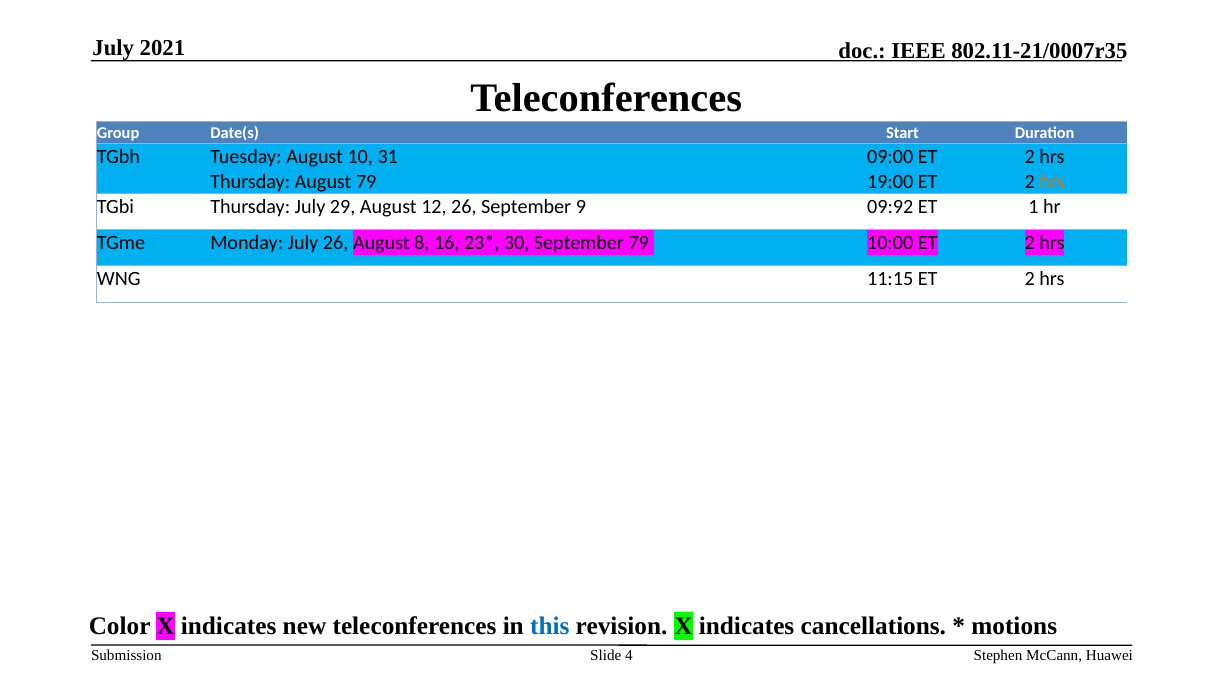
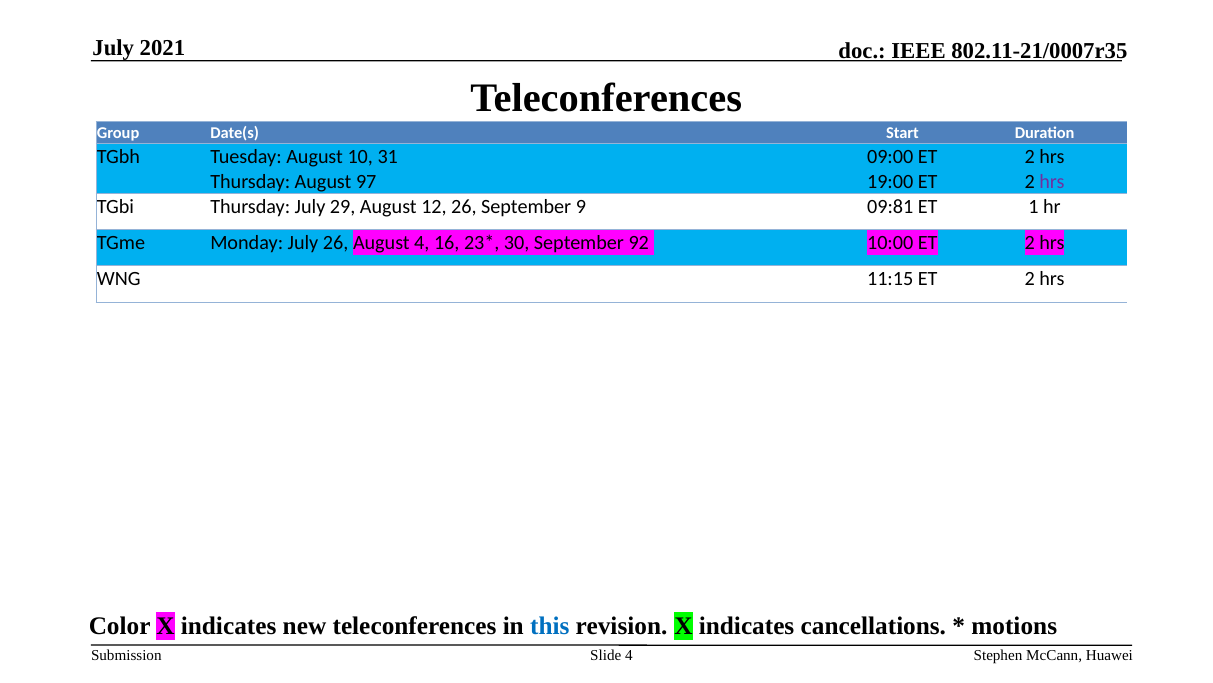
August 79: 79 -> 97
hrs at (1052, 181) colour: orange -> purple
09:92: 09:92 -> 09:81
August 8: 8 -> 4
September 79: 79 -> 92
